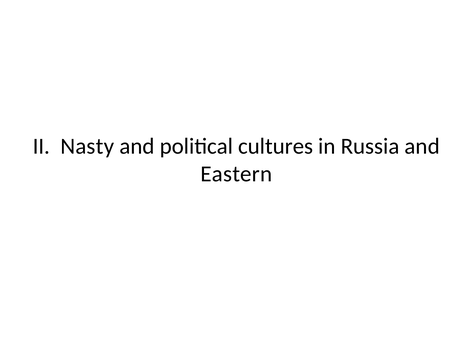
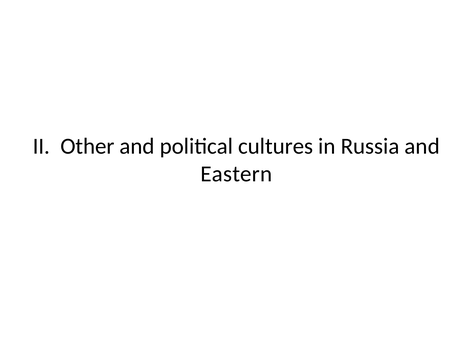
Nasty: Nasty -> Other
